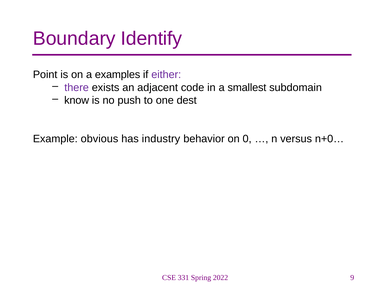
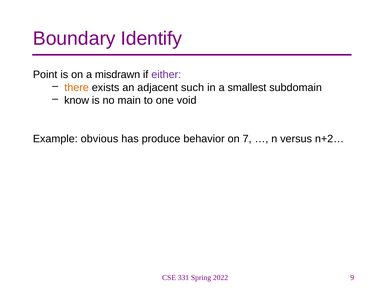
examples: examples -> misdrawn
there colour: purple -> orange
code: code -> such
push: push -> main
dest: dest -> void
industry: industry -> produce
0: 0 -> 7
n+0…: n+0… -> n+2…
